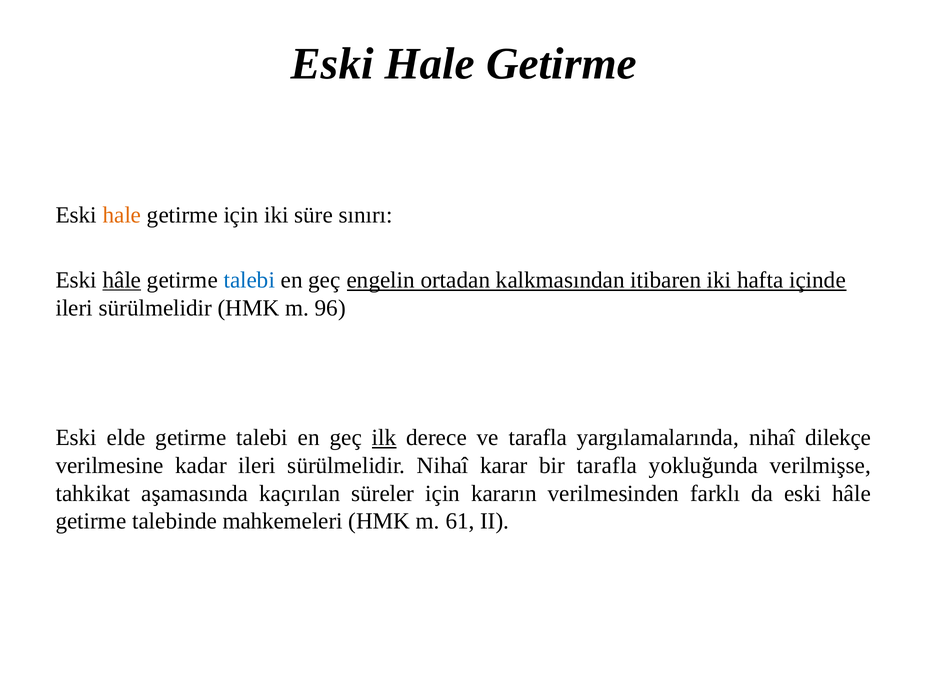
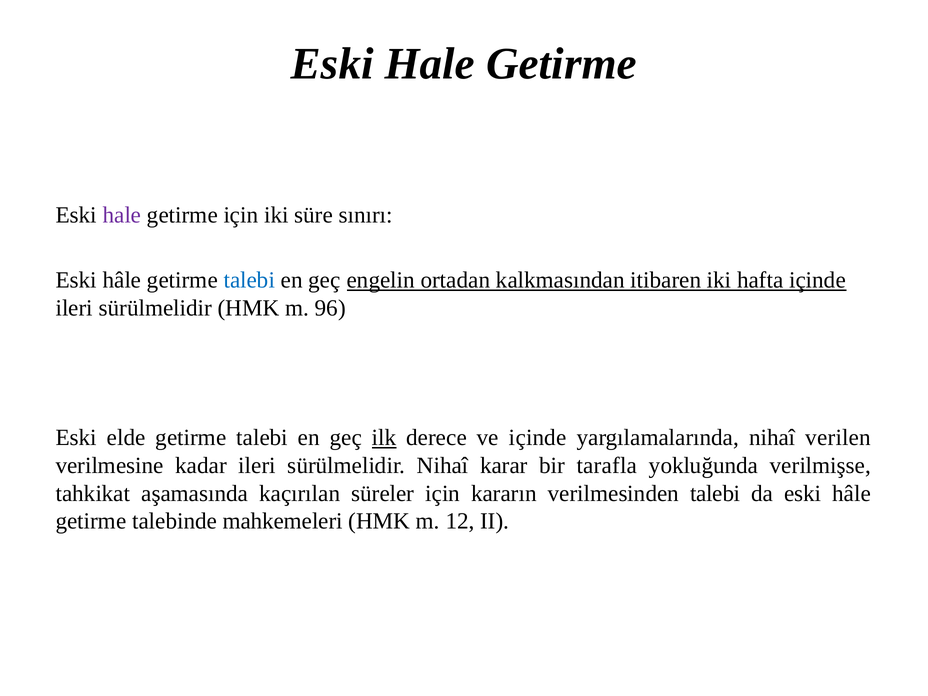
hale at (122, 215) colour: orange -> purple
hâle at (122, 280) underline: present -> none
ve tarafla: tarafla -> içinde
dilekçe: dilekçe -> verilen
verilmesinden farklı: farklı -> talebi
61: 61 -> 12
